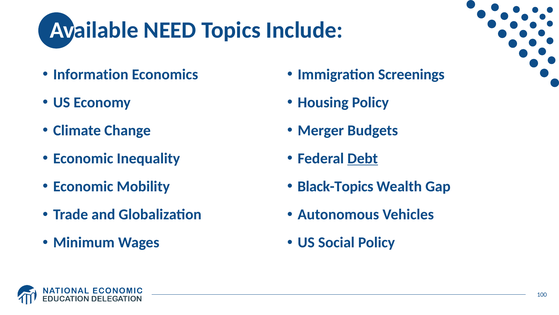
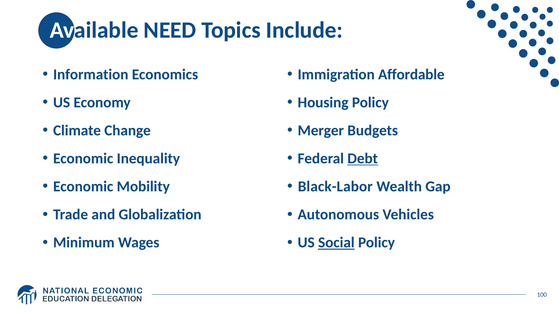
Screenings: Screenings -> Affordable
Black-Topics: Black-Topics -> Black-Labor
Social underline: none -> present
